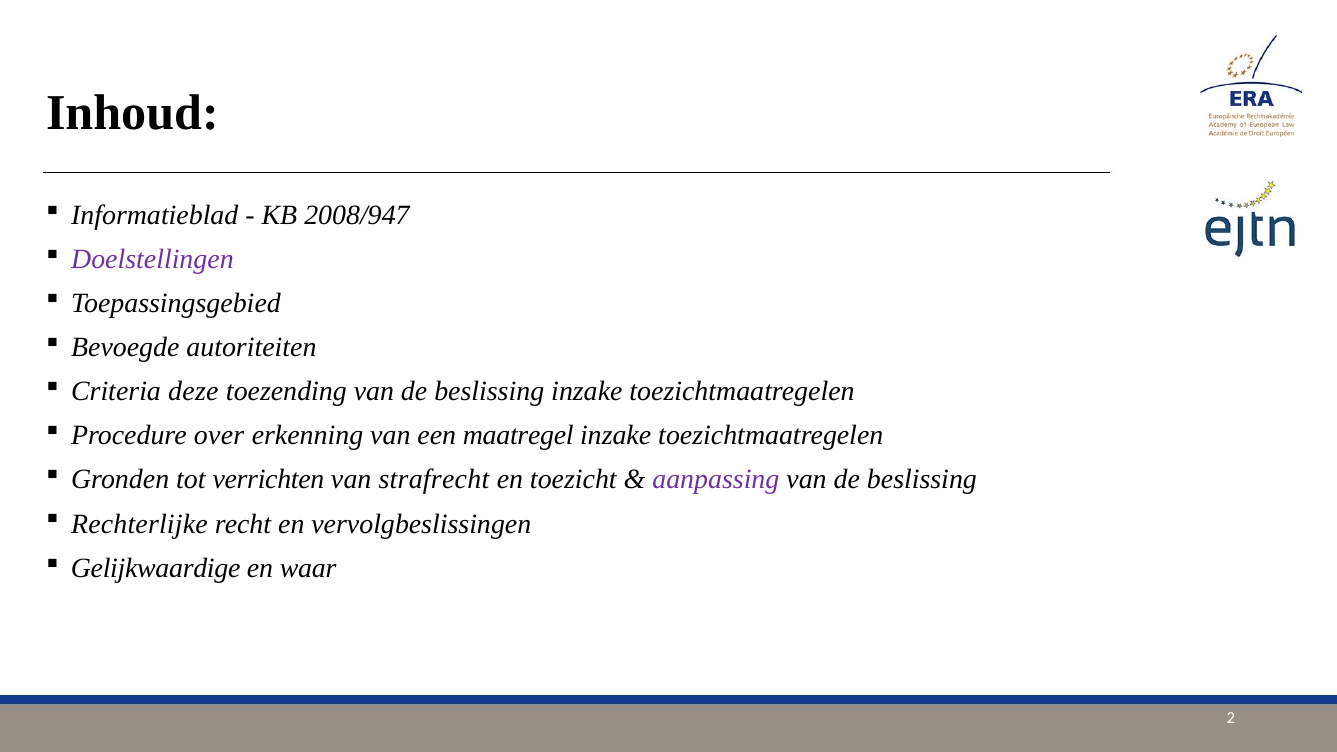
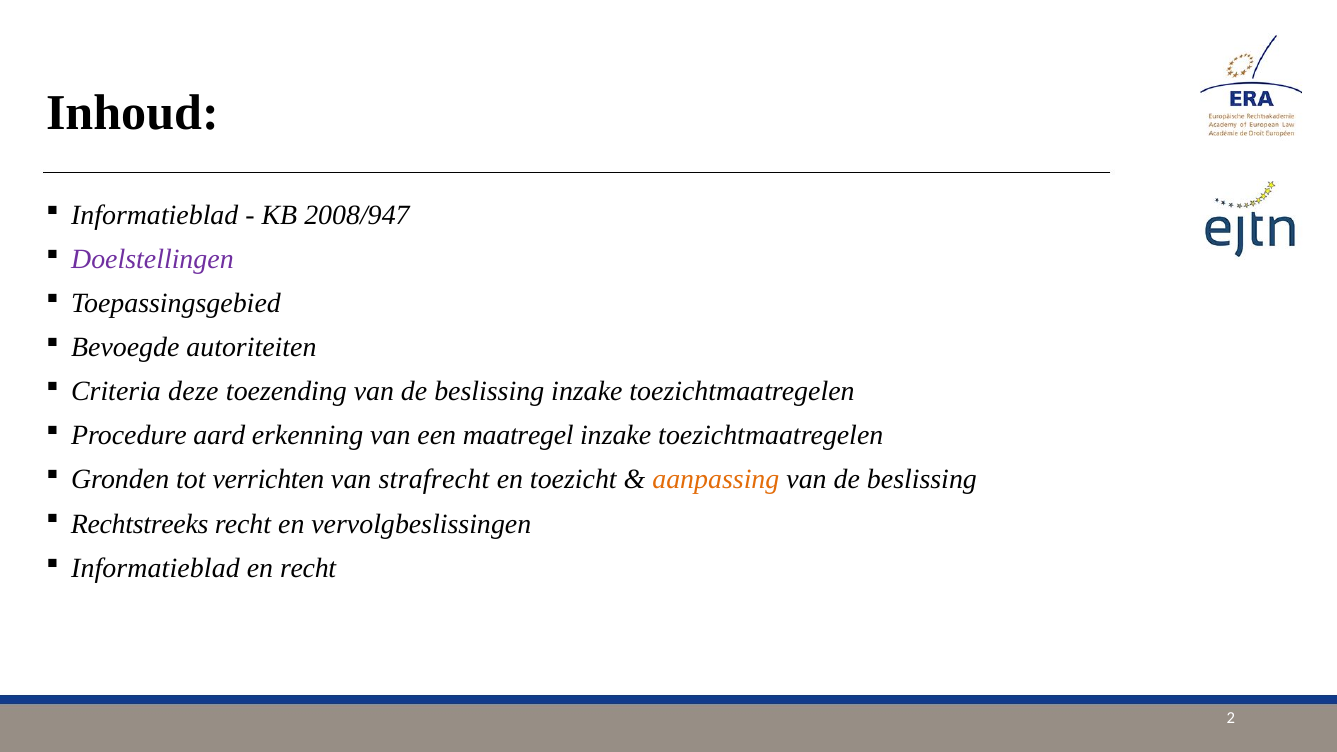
over: over -> aard
aanpassing colour: purple -> orange
Rechterlijke: Rechterlijke -> Rechtstreeks
Gelijkwaardige at (156, 568): Gelijkwaardige -> Informatieblad
en waar: waar -> recht
